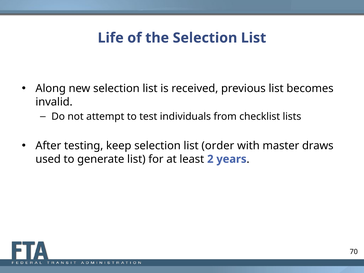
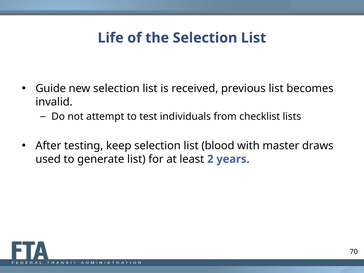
Along: Along -> Guide
order: order -> blood
